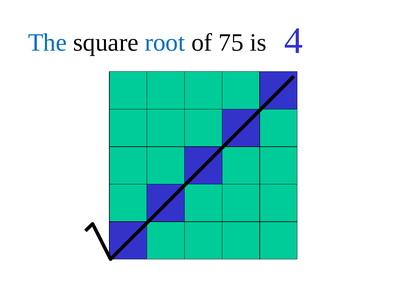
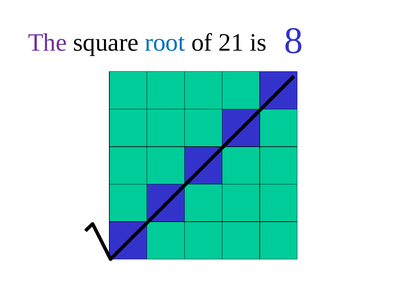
The colour: blue -> purple
75: 75 -> 21
4: 4 -> 8
